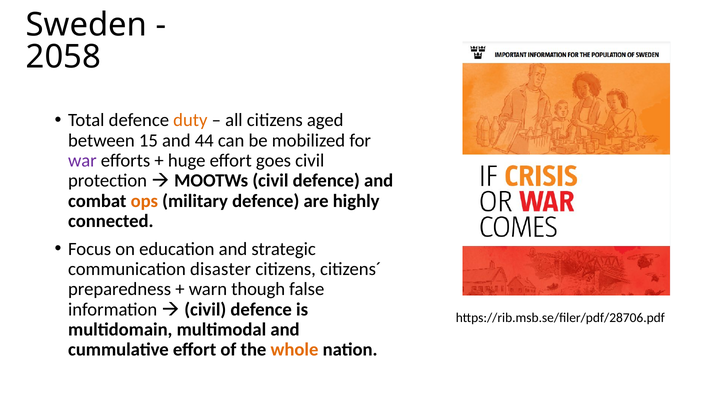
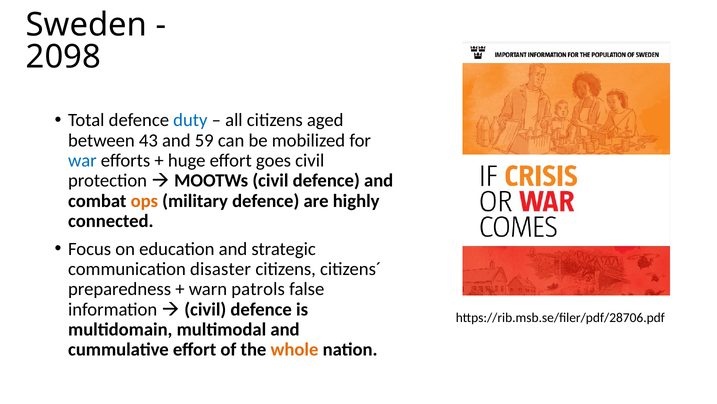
2058: 2058 -> 2098
duty colour: orange -> blue
15: 15 -> 43
44: 44 -> 59
war colour: purple -> blue
though: though -> patrols
